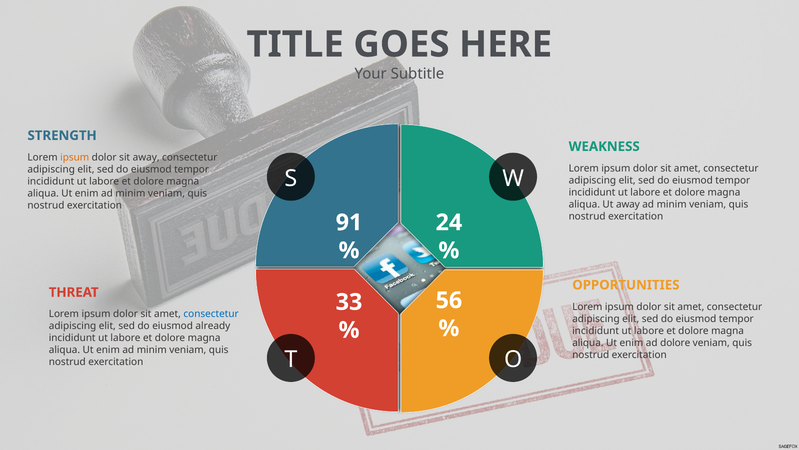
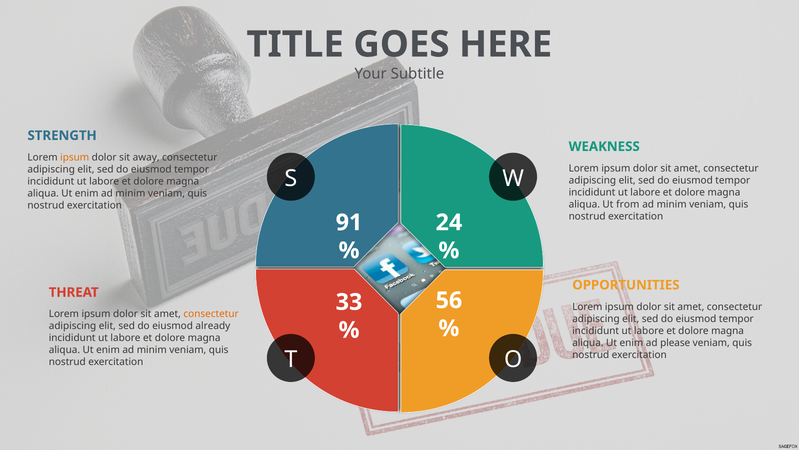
Ut away: away -> from
consectetur at (211, 314) colour: blue -> orange
ad dolore: dolore -> please
